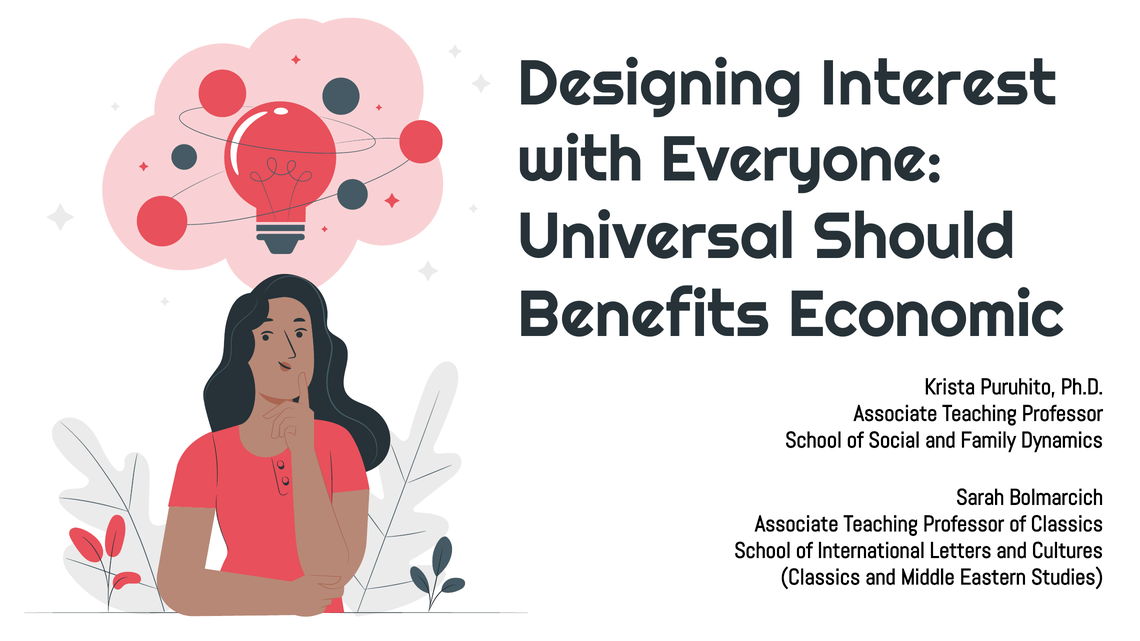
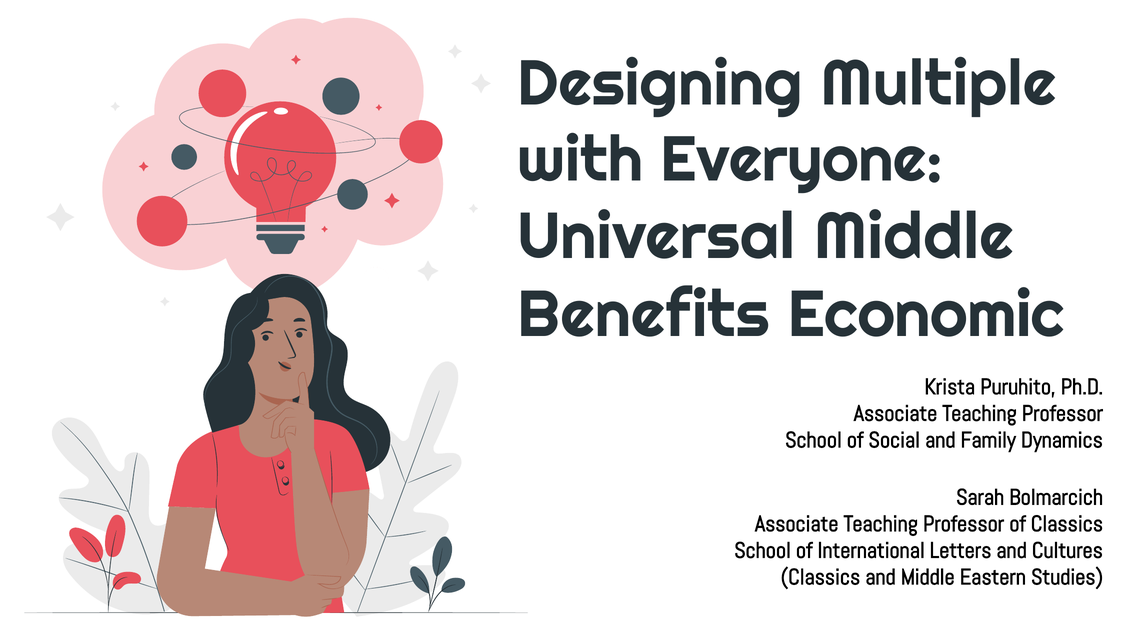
Interest: Interest -> Multiple
Universal Should: Should -> Middle
